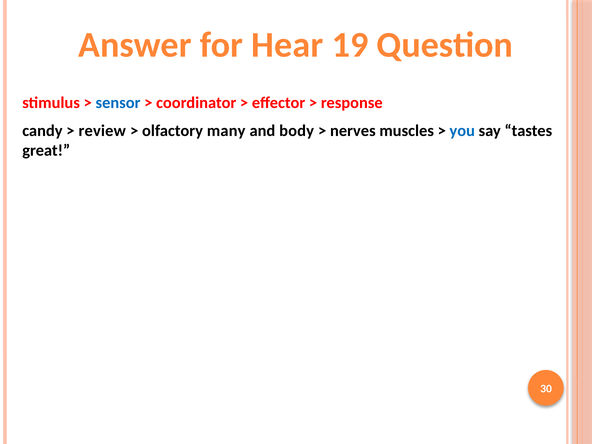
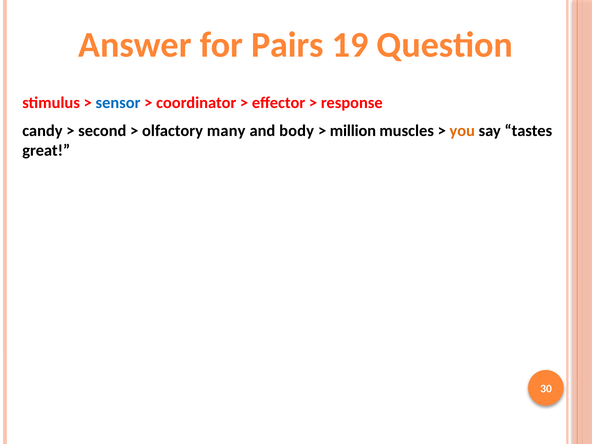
Hear: Hear -> Pairs
review: review -> second
nerves: nerves -> million
you colour: blue -> orange
